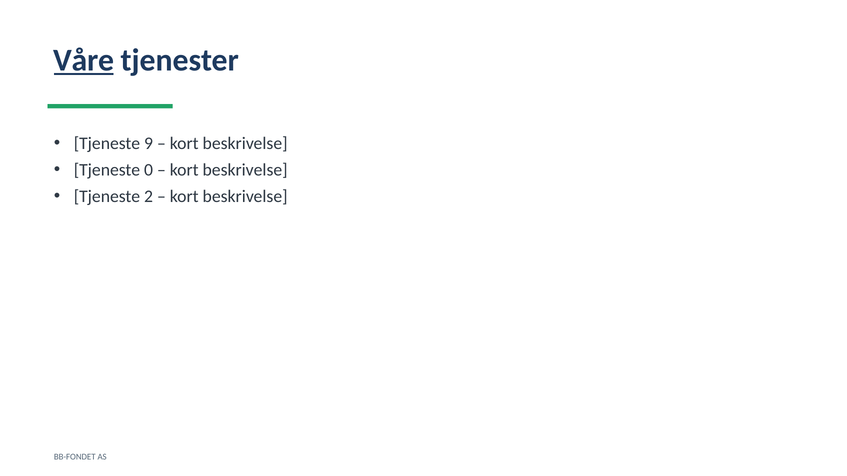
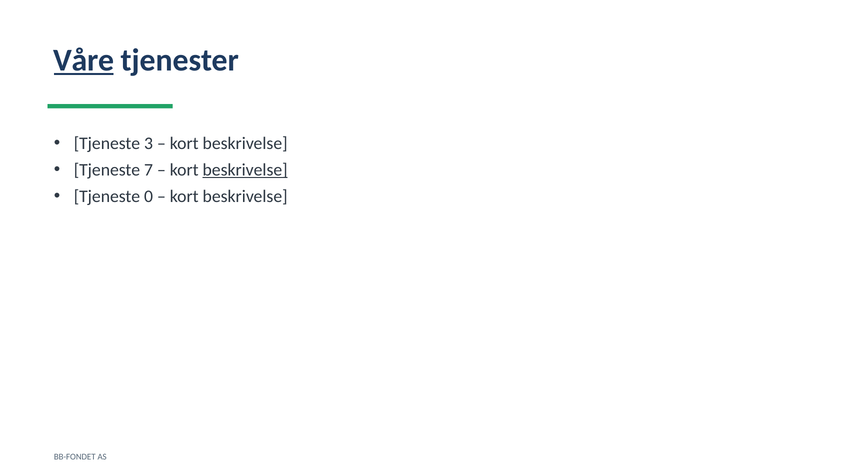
9: 9 -> 3
0: 0 -> 7
beskrivelse at (245, 170) underline: none -> present
2: 2 -> 0
